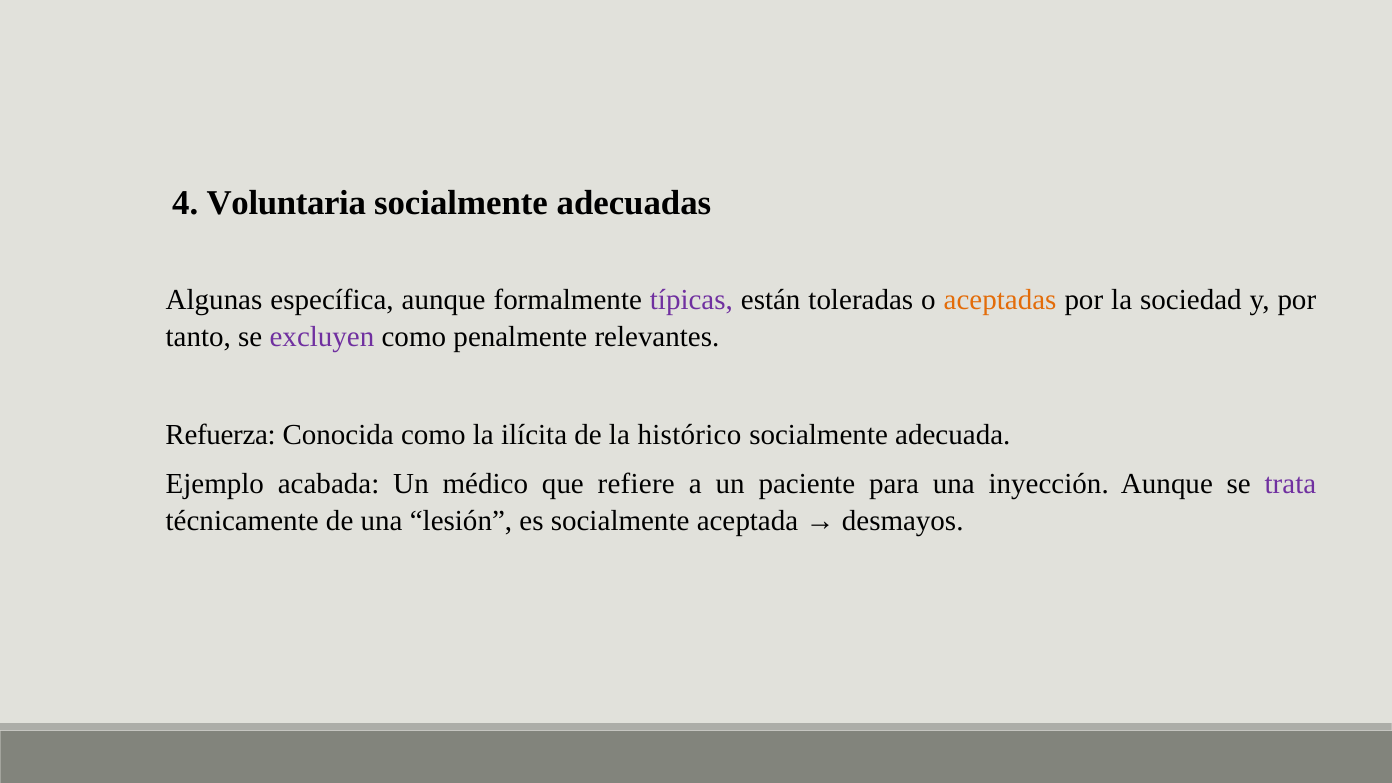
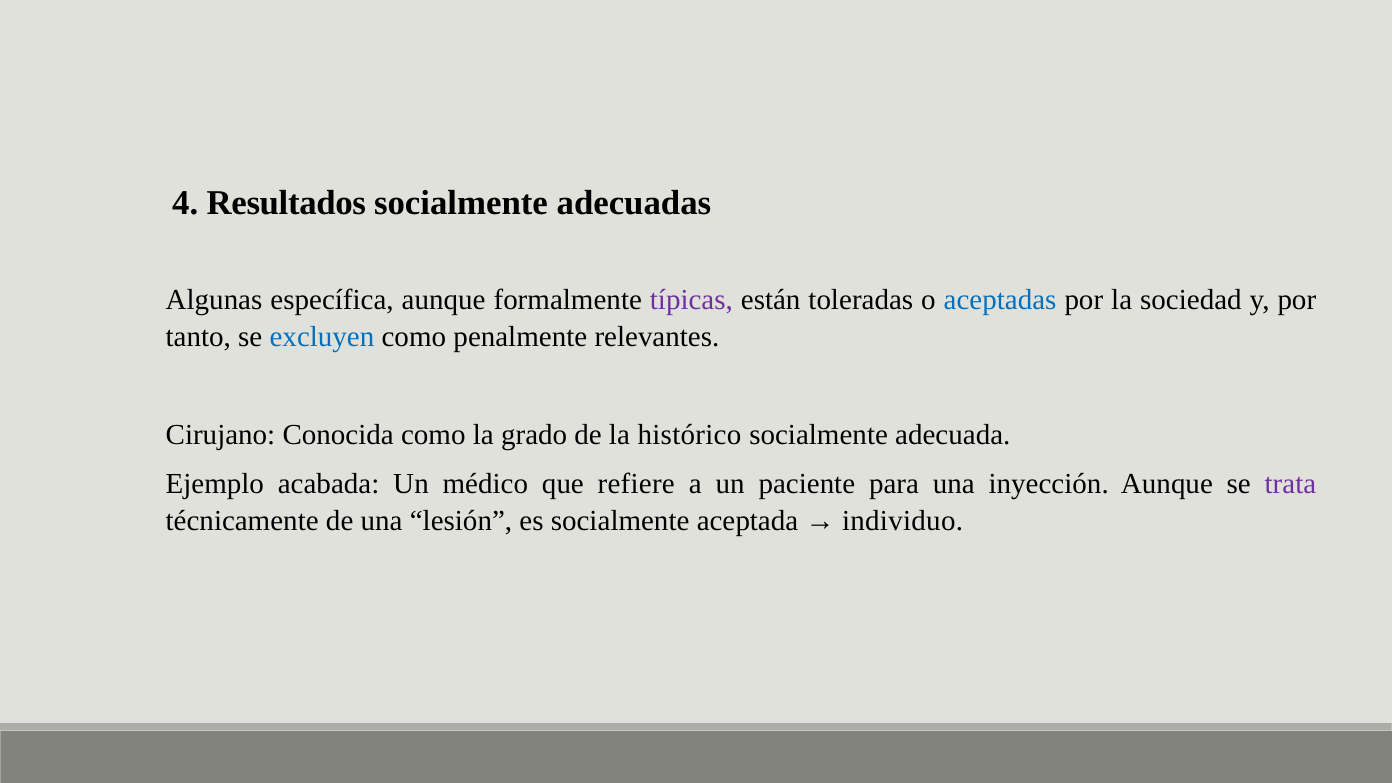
Voluntaria: Voluntaria -> Resultados
aceptadas colour: orange -> blue
excluyen colour: purple -> blue
Refuerza: Refuerza -> Cirujano
ilícita: ilícita -> grado
desmayos: desmayos -> individuo
